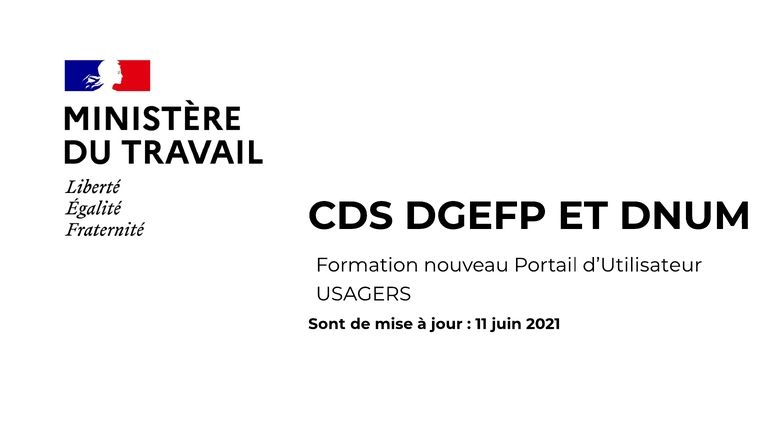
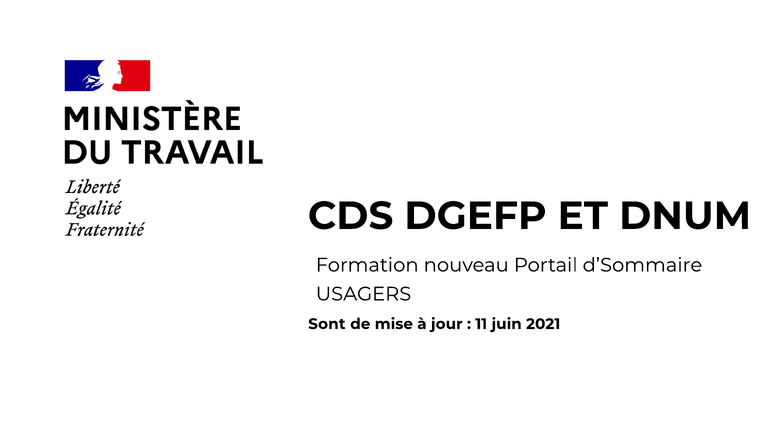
d’Utilisateur: d’Utilisateur -> d’Sommaire
